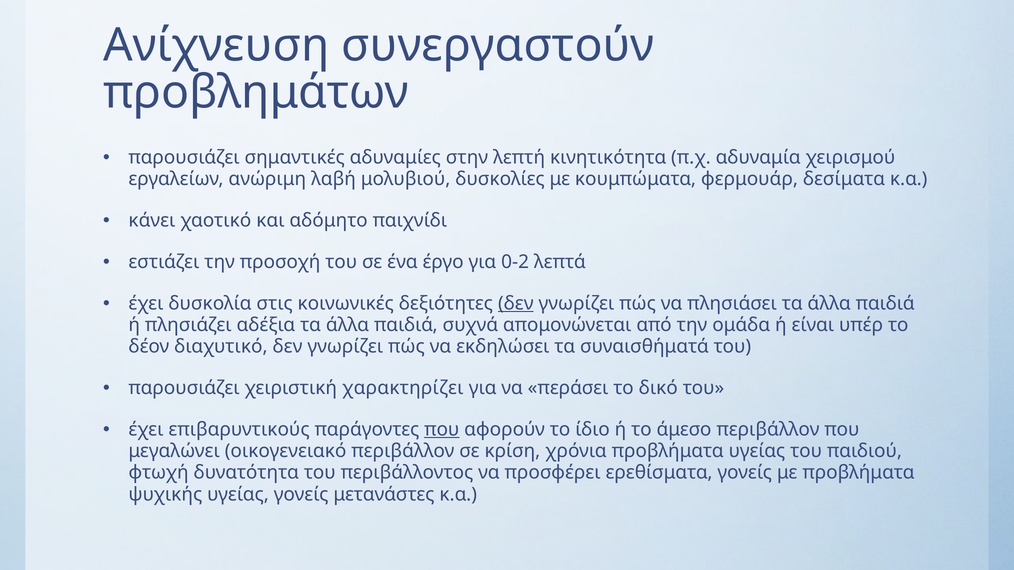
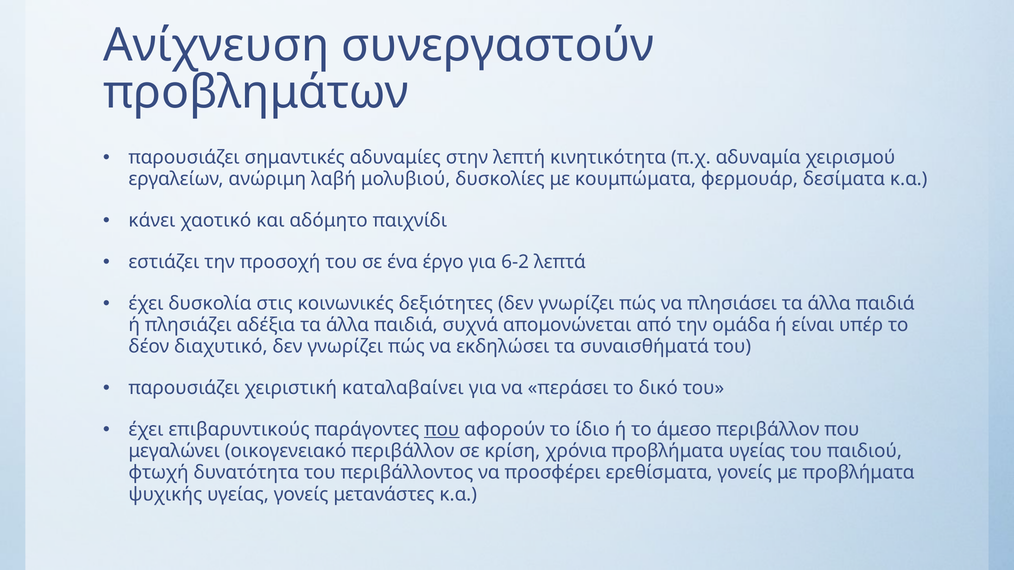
0-2: 0-2 -> 6-2
δεν at (516, 304) underline: present -> none
χαρακτηρίζει: χαρακτηρίζει -> καταλαβαίνει
